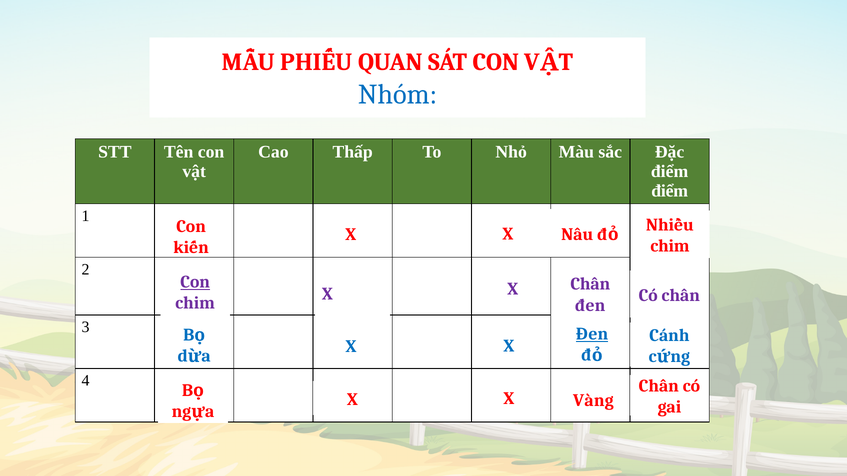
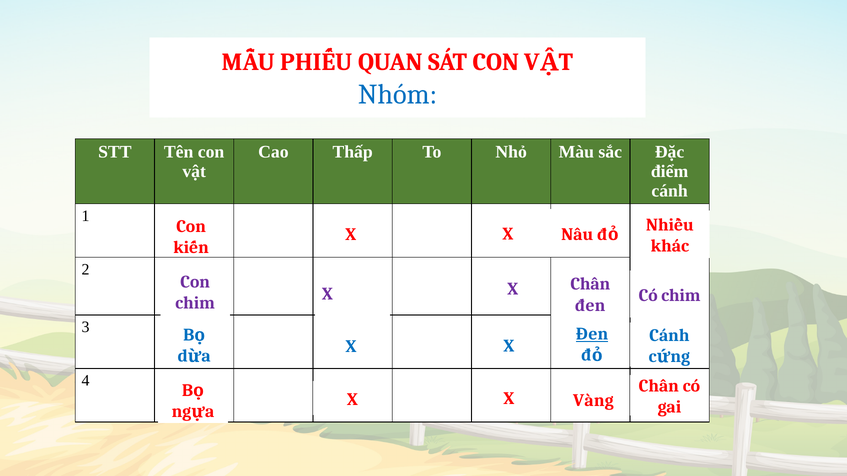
điểm at (670, 191): điểm -> cánh
chim at (670, 246): chim -> khác
Con at (195, 282) underline: present -> none
Có chân: chân -> chim
